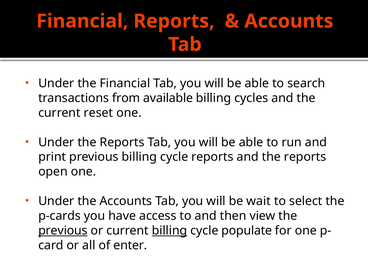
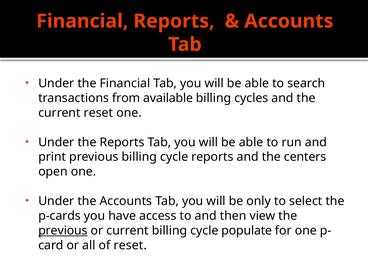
and the reports: reports -> centers
wait: wait -> only
billing at (169, 231) underline: present -> none
of enter: enter -> reset
